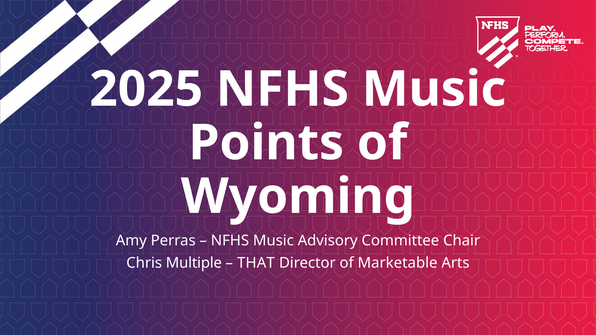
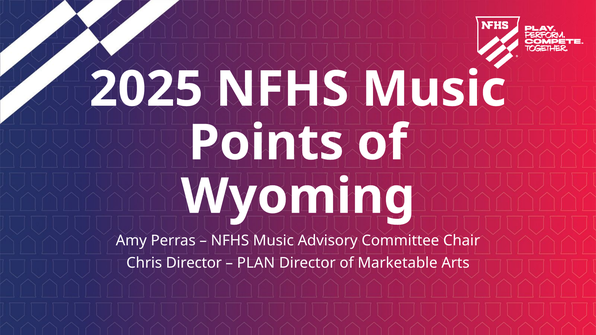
Chris Multiple: Multiple -> Director
THAT: THAT -> PLAN
